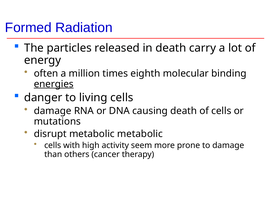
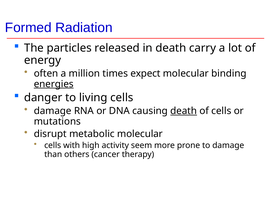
eighth: eighth -> expect
death at (184, 111) underline: none -> present
metabolic metabolic: metabolic -> molecular
